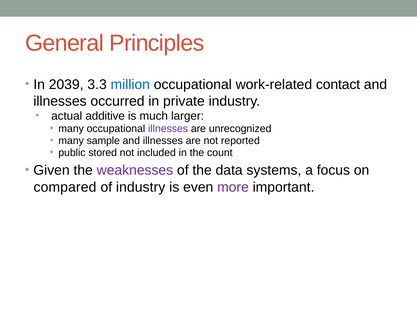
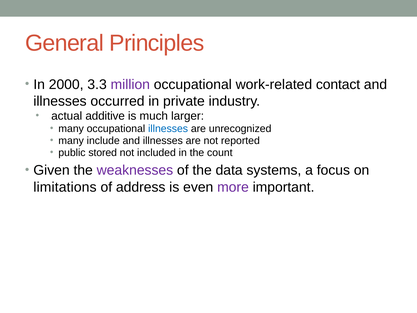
2039: 2039 -> 2000
million colour: blue -> purple
illnesses at (168, 129) colour: purple -> blue
sample: sample -> include
compared: compared -> limitations
of industry: industry -> address
